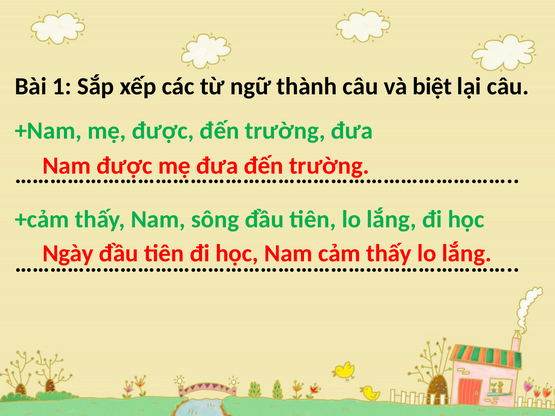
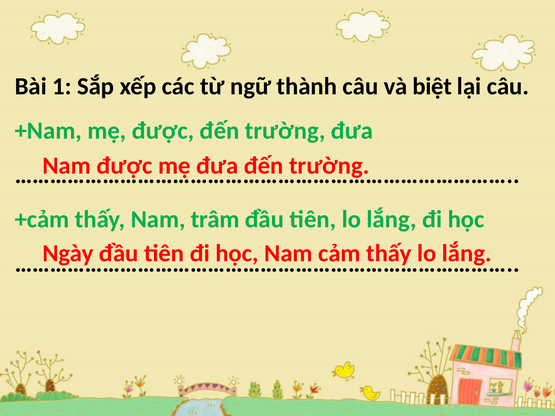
sông: sông -> trâm
